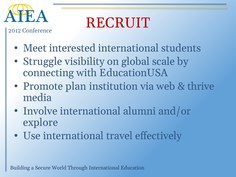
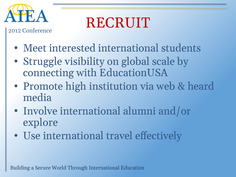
plan: plan -> high
thrive: thrive -> heard
